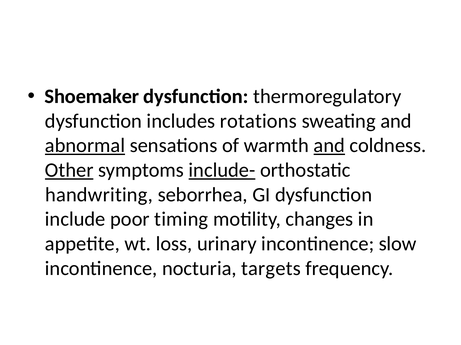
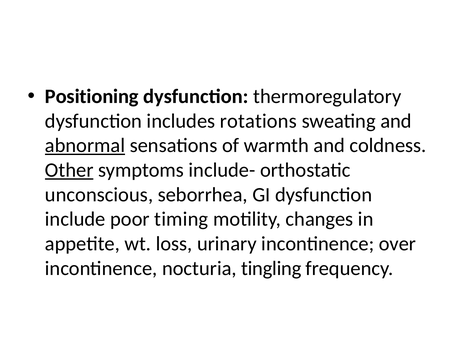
Shoemaker: Shoemaker -> Positioning
and at (329, 146) underline: present -> none
include- underline: present -> none
handwriting: handwriting -> unconscious
slow: slow -> over
targets: targets -> tingling
